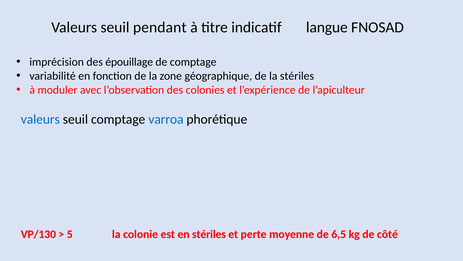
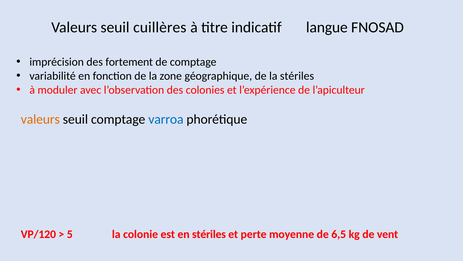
pendant: pendant -> cuillères
épouillage: épouillage -> fortement
valeurs at (40, 119) colour: blue -> orange
VP/130: VP/130 -> VP/120
côté: côté -> vent
